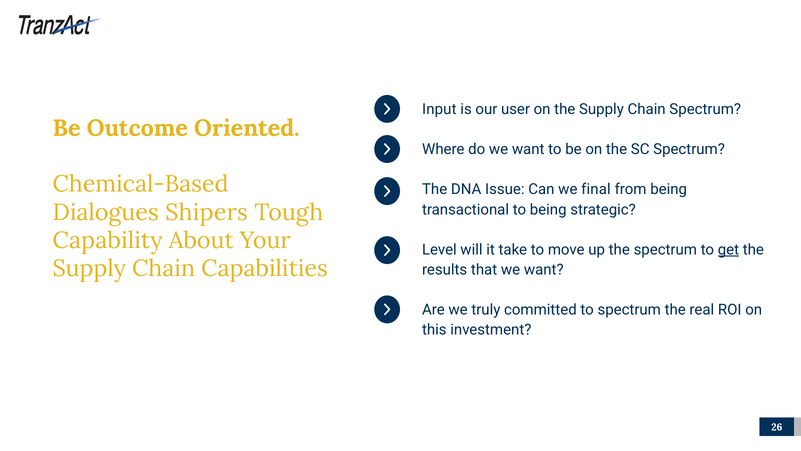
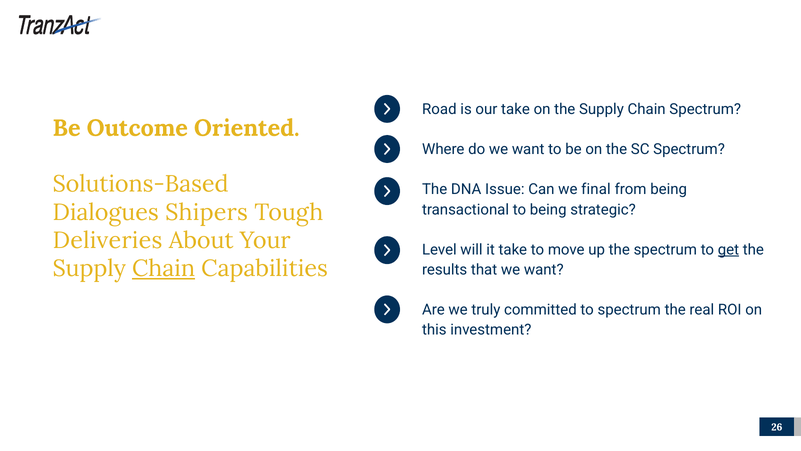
Input: Input -> Road
our user: user -> take
Chemical-Based: Chemical-Based -> Solutions-Based
Capability: Capability -> Deliveries
Chain at (164, 268) underline: none -> present
